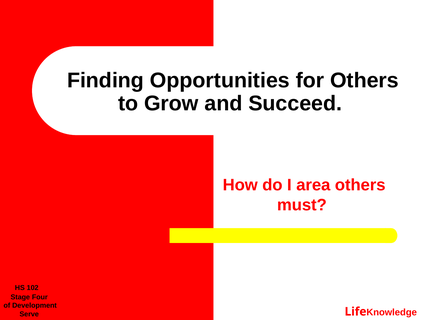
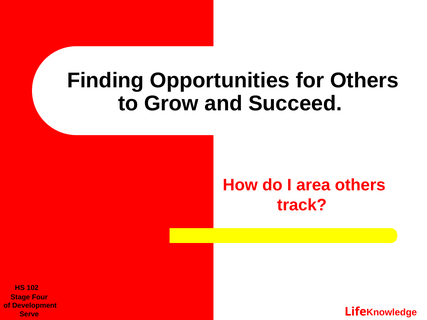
must: must -> track
